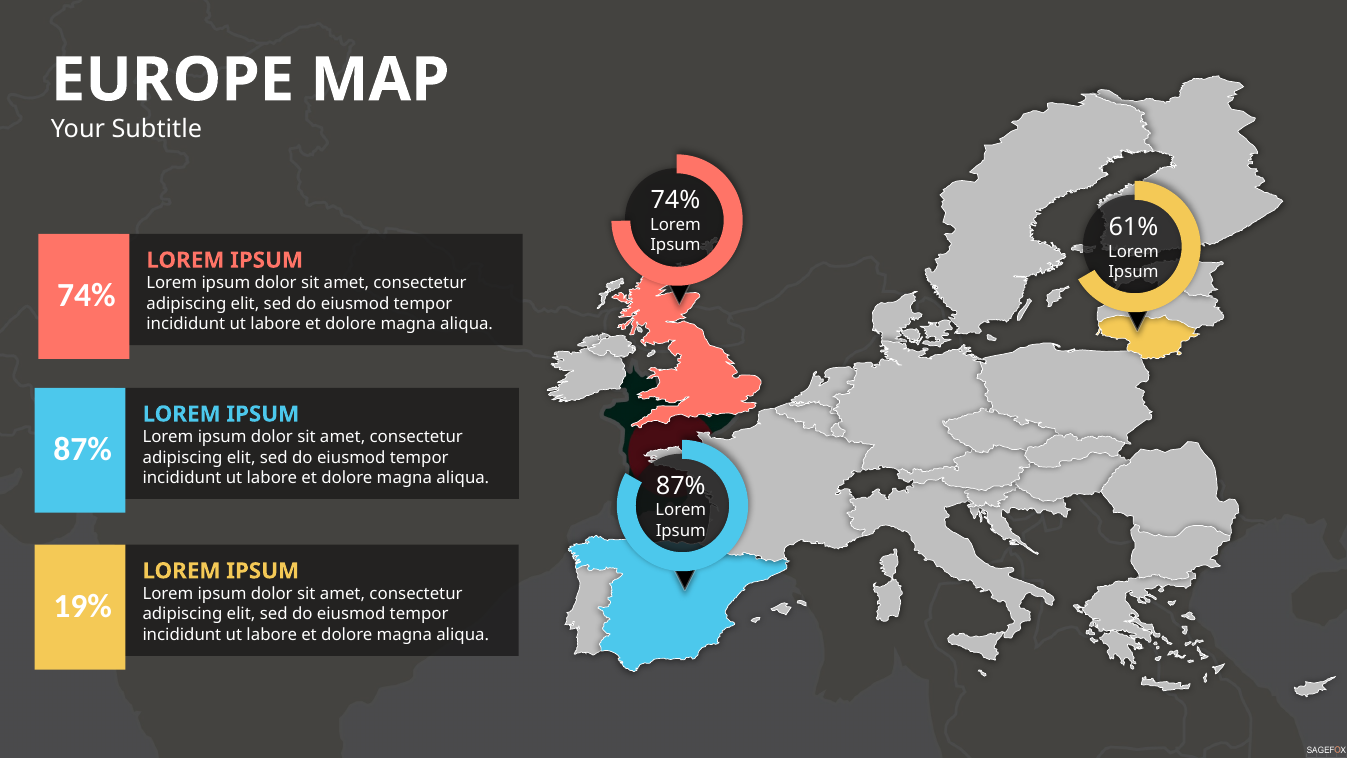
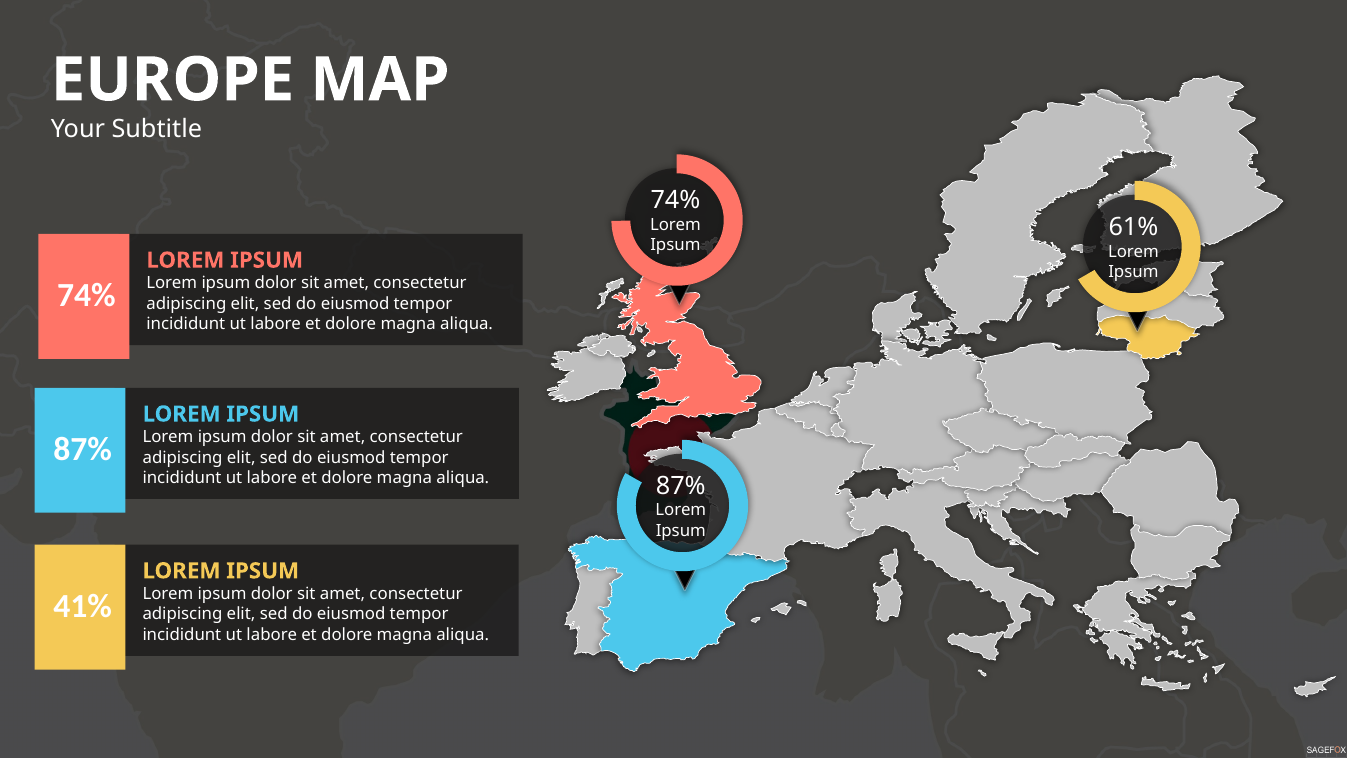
19%: 19% -> 41%
